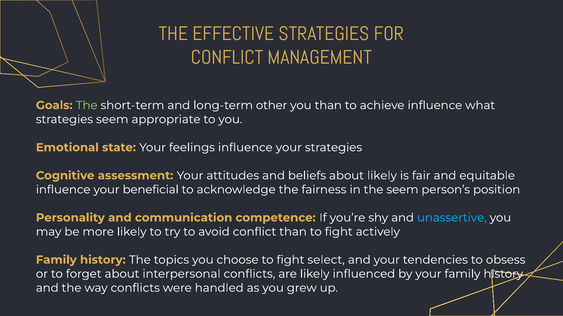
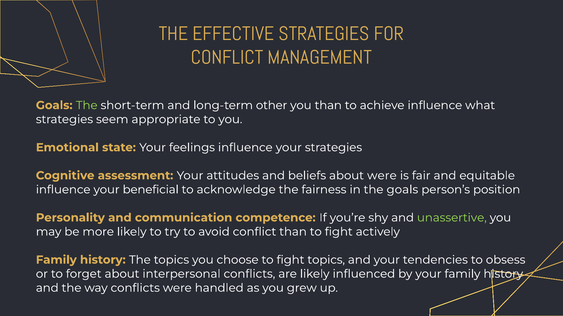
about likely: likely -> were
the seem: seem -> goals
unassertive colour: light blue -> light green
fight select: select -> topics
